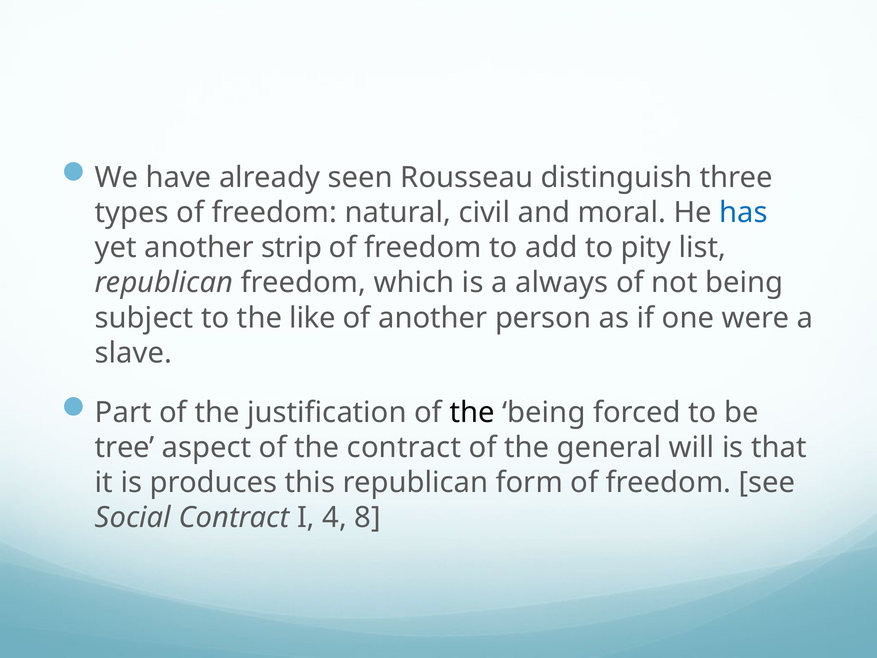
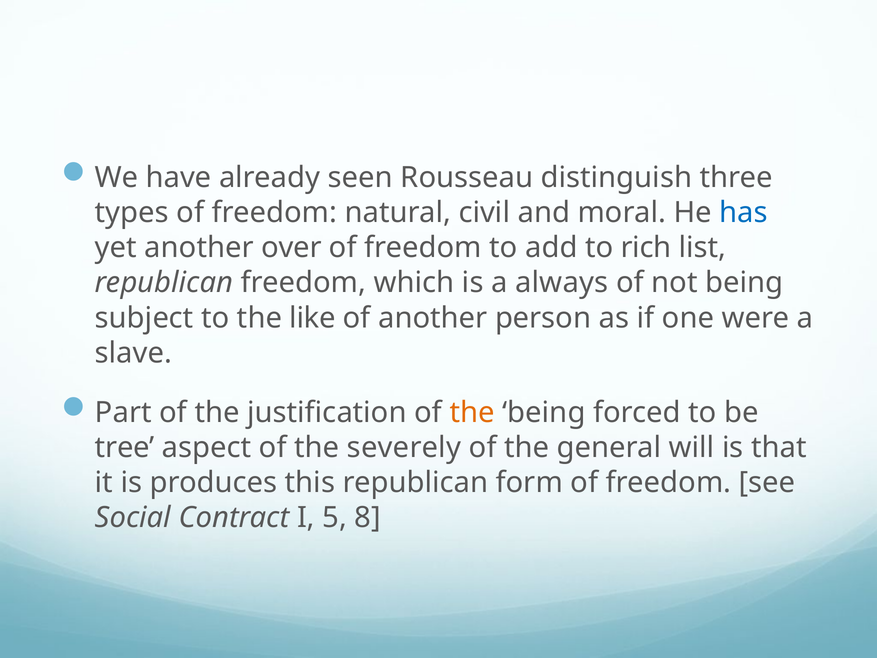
strip: strip -> over
pity: pity -> rich
the at (472, 412) colour: black -> orange
the contract: contract -> severely
4: 4 -> 5
